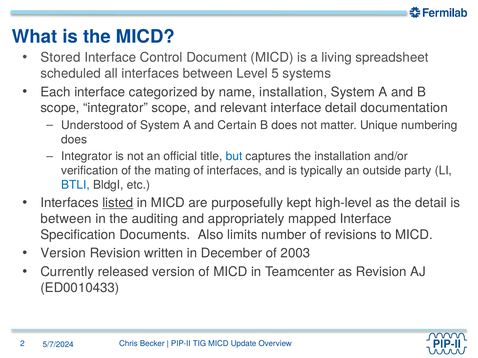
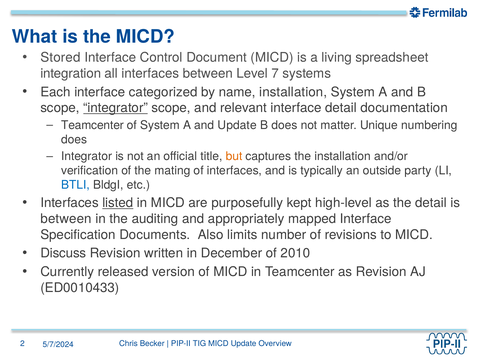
scheduled: scheduled -> integration
5: 5 -> 7
integrator at (116, 108) underline: none -> present
Understood at (92, 126): Understood -> Teamcenter
and Certain: Certain -> Update
but colour: blue -> orange
Version at (63, 254): Version -> Discuss
2003: 2003 -> 2010
